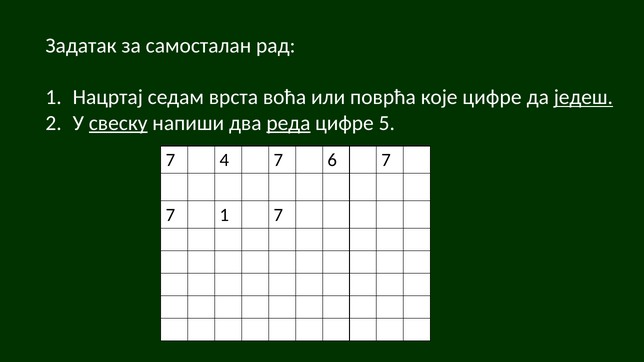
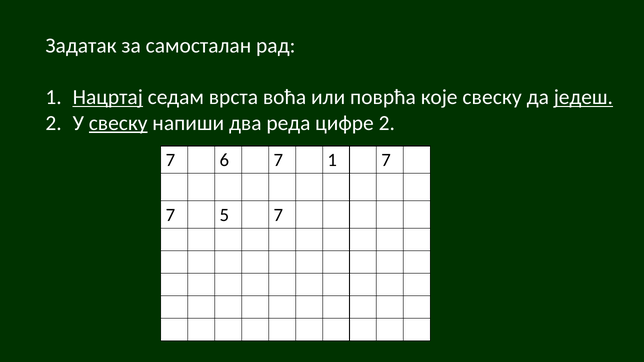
Нацртај underline: none -> present
које цифре: цифре -> свеску
реда underline: present -> none
цифре 5: 5 -> 2
4: 4 -> 6
7 6: 6 -> 1
7 1: 1 -> 5
